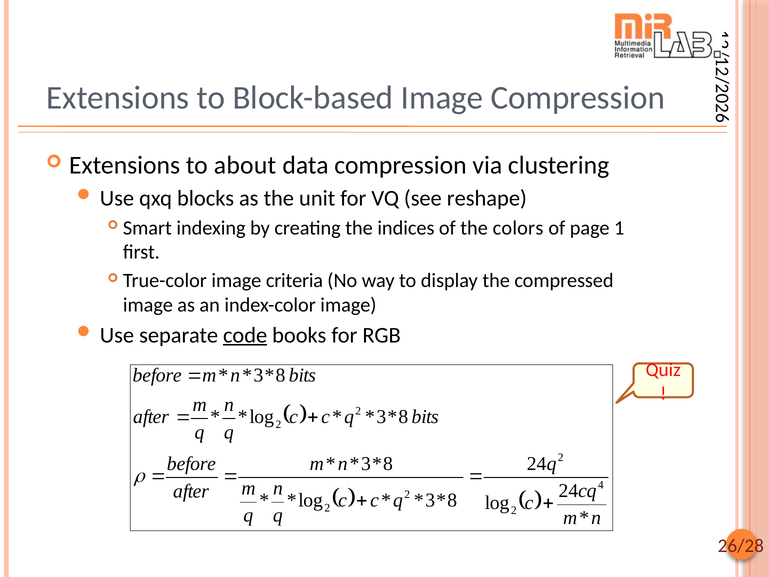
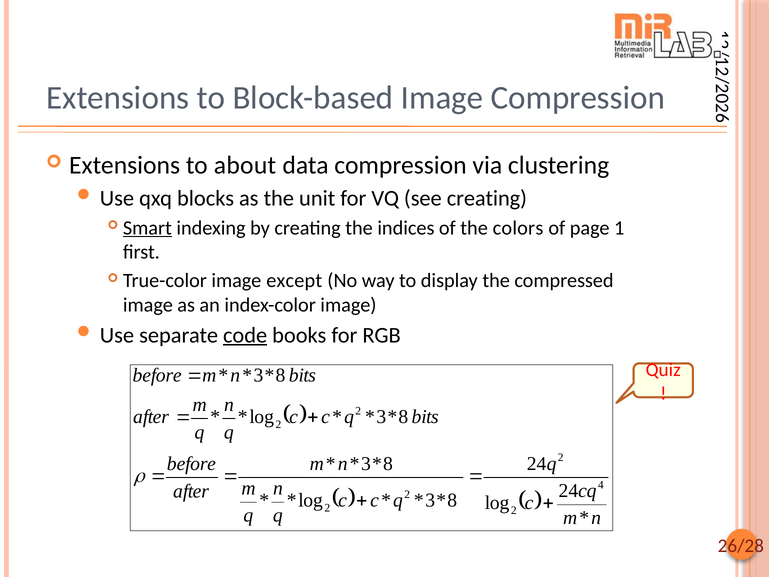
see reshape: reshape -> creating
Smart underline: none -> present
criteria: criteria -> except
